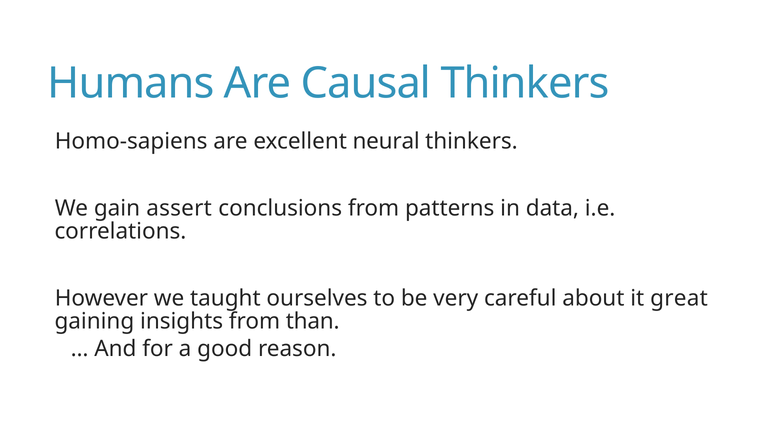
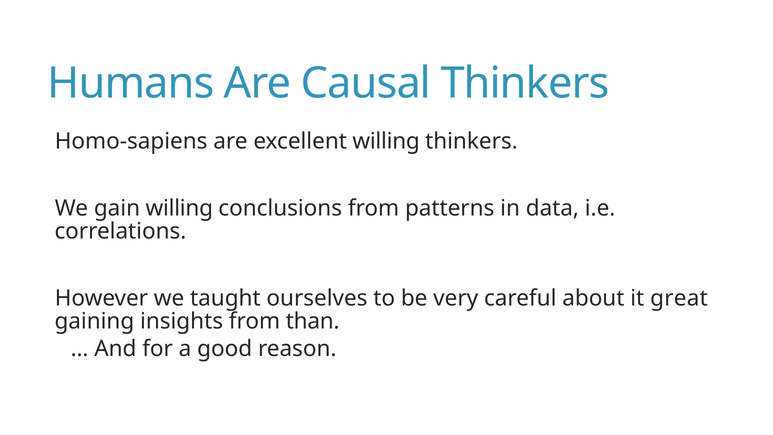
excellent neural: neural -> willing
gain assert: assert -> willing
